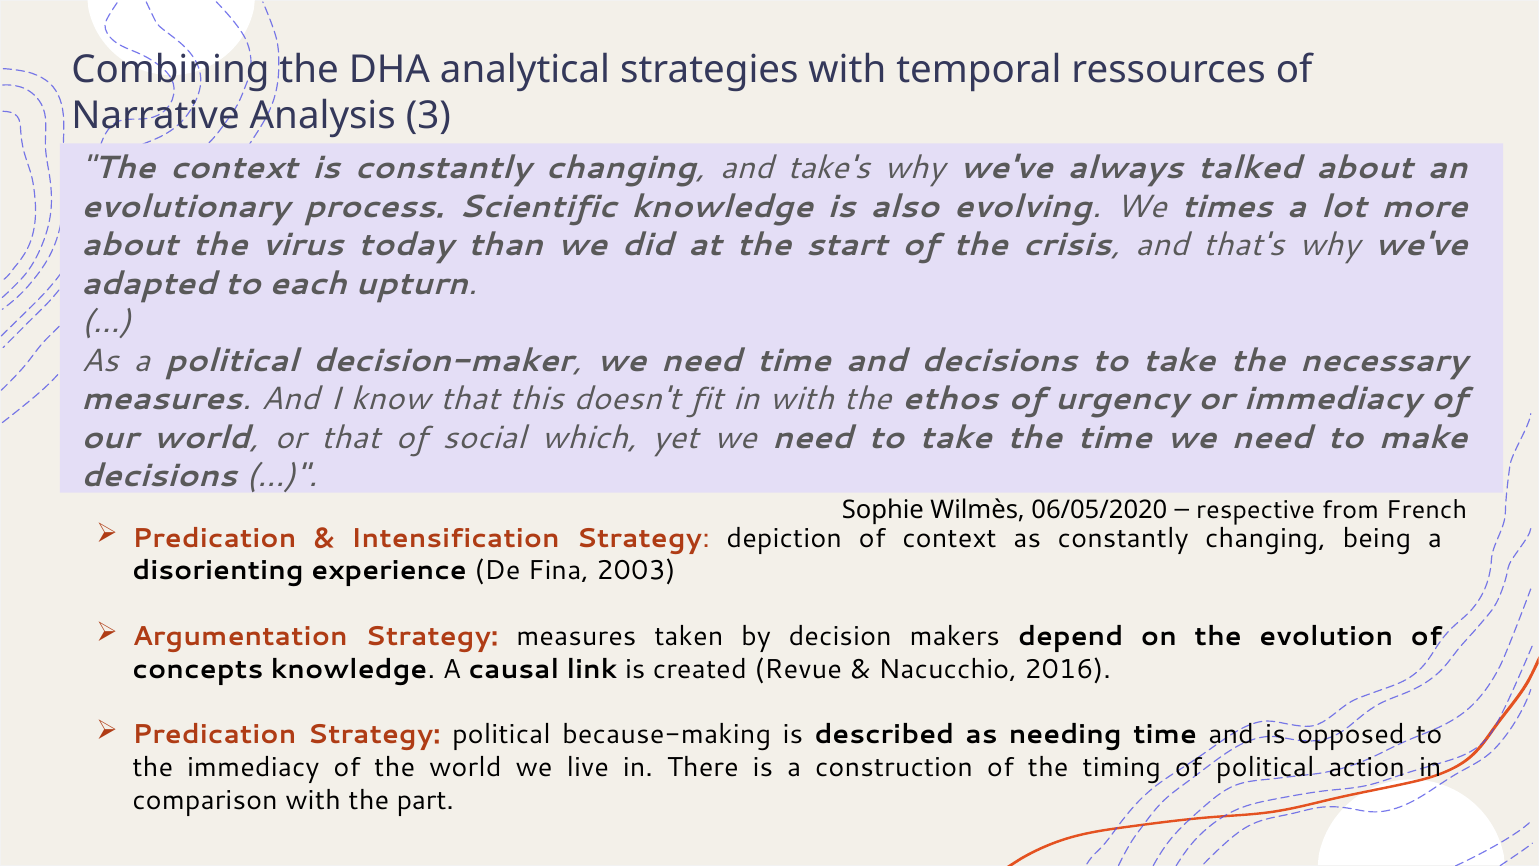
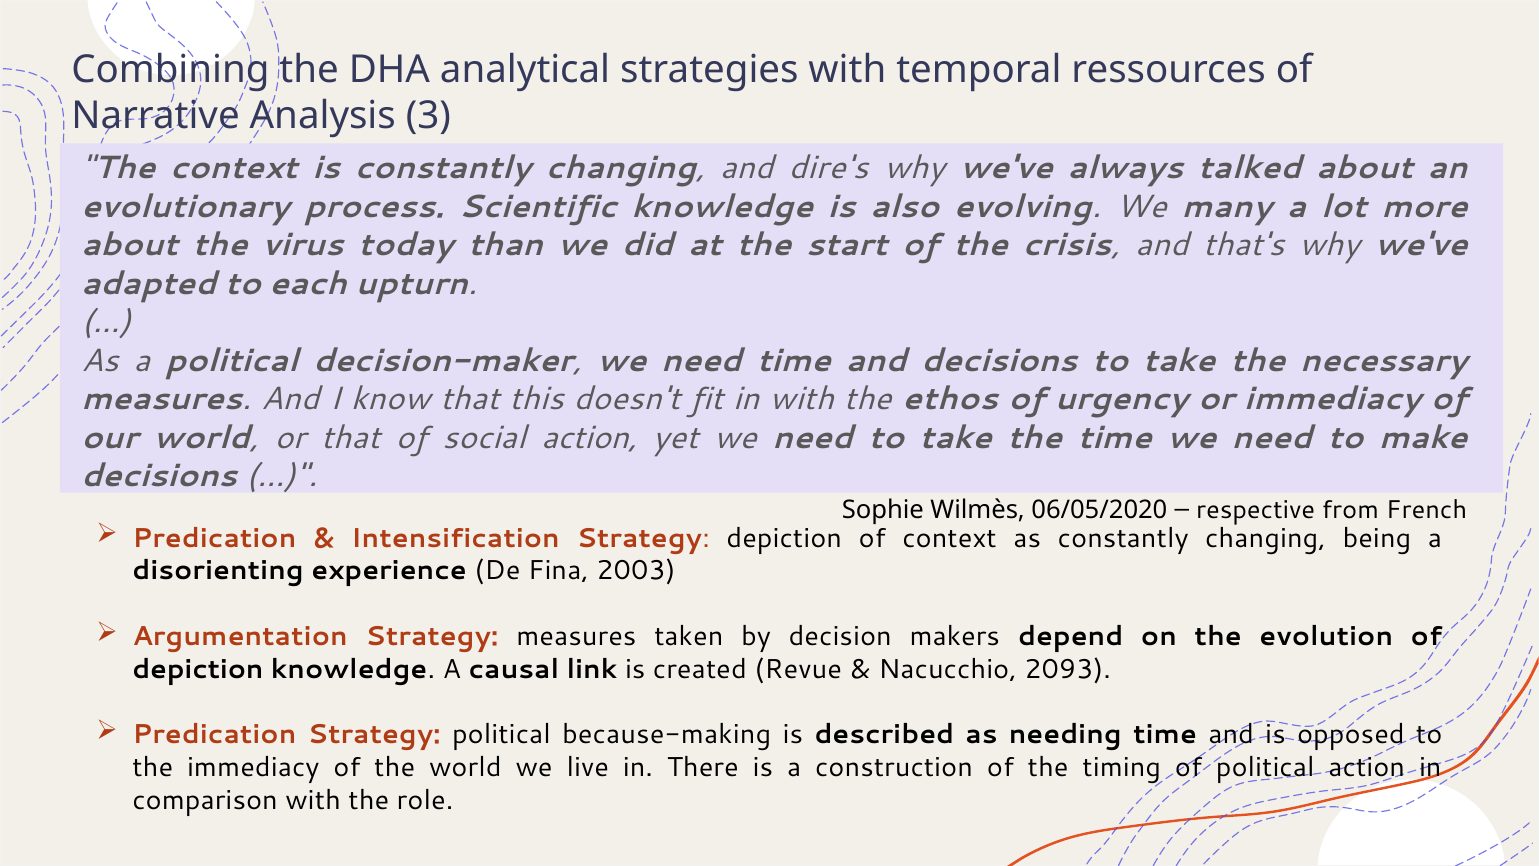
take's: take's -> dire's
times: times -> many
social which: which -> action
concepts at (198, 669): concepts -> depiction
2016: 2016 -> 2093
part: part -> role
